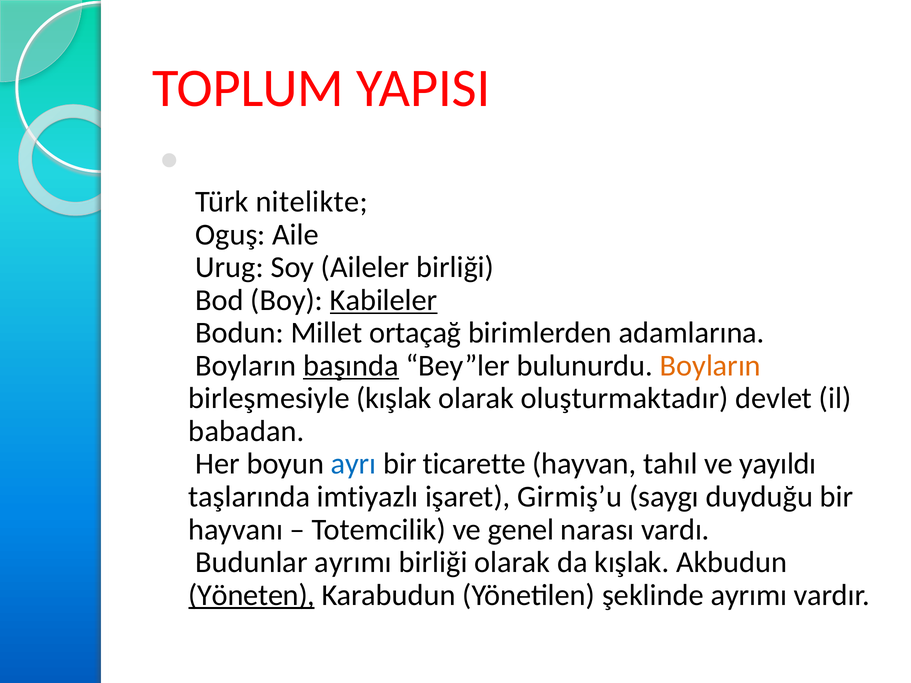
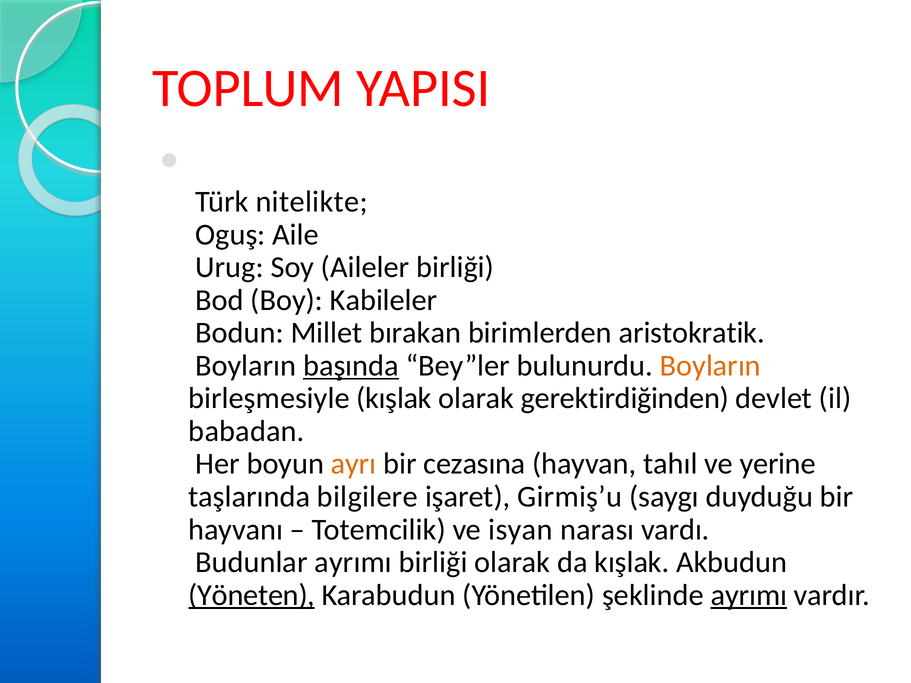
Kabileler underline: present -> none
ortaçağ: ortaçağ -> bırakan
adamlarına: adamlarına -> aristokratik
oluşturmaktadır: oluşturmaktadır -> gerektirdiğinden
ayrı colour: blue -> orange
ticarette: ticarette -> cezasına
yayıldı: yayıldı -> yerine
imtiyazlı: imtiyazlı -> bilgilere
genel: genel -> isyan
ayrımı at (749, 595) underline: none -> present
